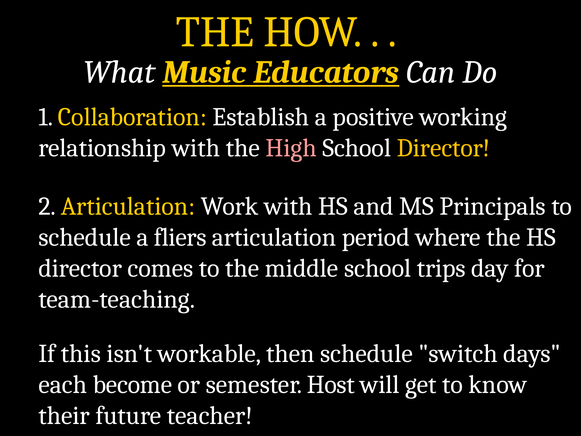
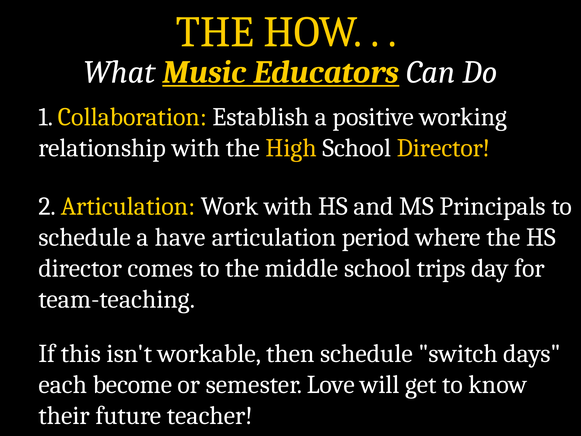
High colour: pink -> yellow
fliers: fliers -> have
Host: Host -> Love
